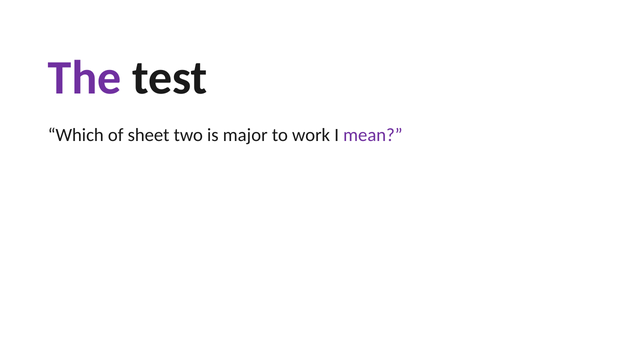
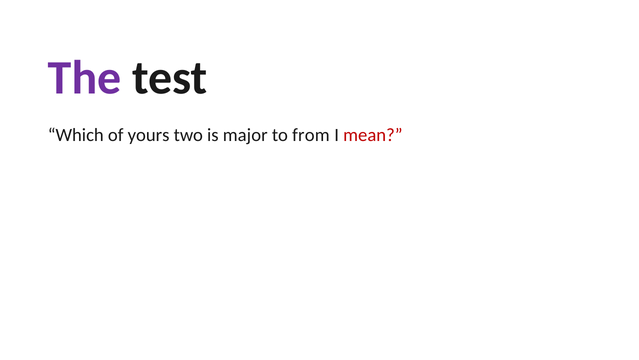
sheet: sheet -> yours
work: work -> from
mean colour: purple -> red
